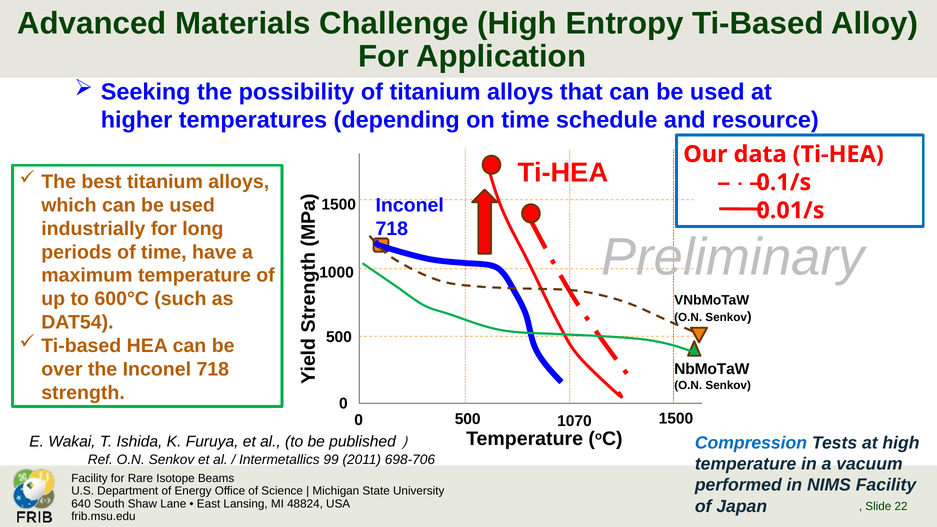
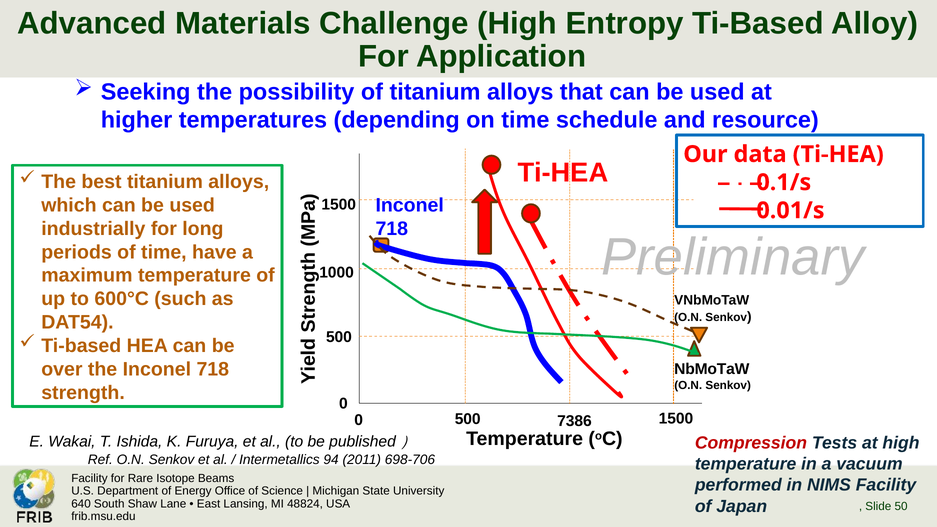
1070: 1070 -> 7386
Compression colour: blue -> red
99: 99 -> 94
22: 22 -> 50
